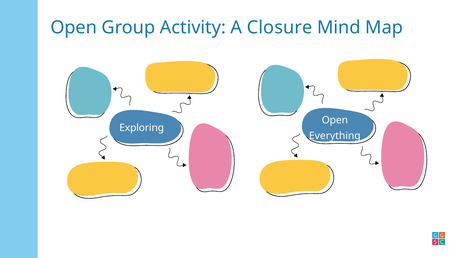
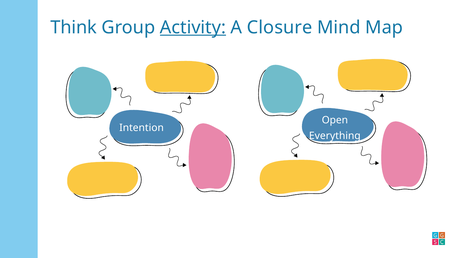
Open at (74, 27): Open -> Think
Activity underline: none -> present
Exploring: Exploring -> Intention
